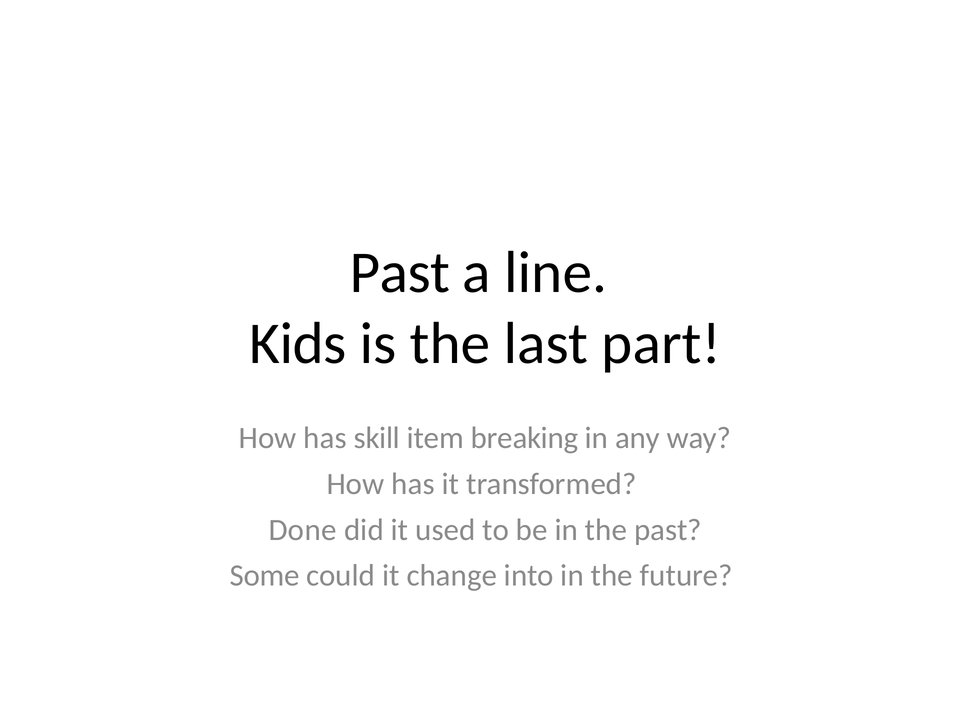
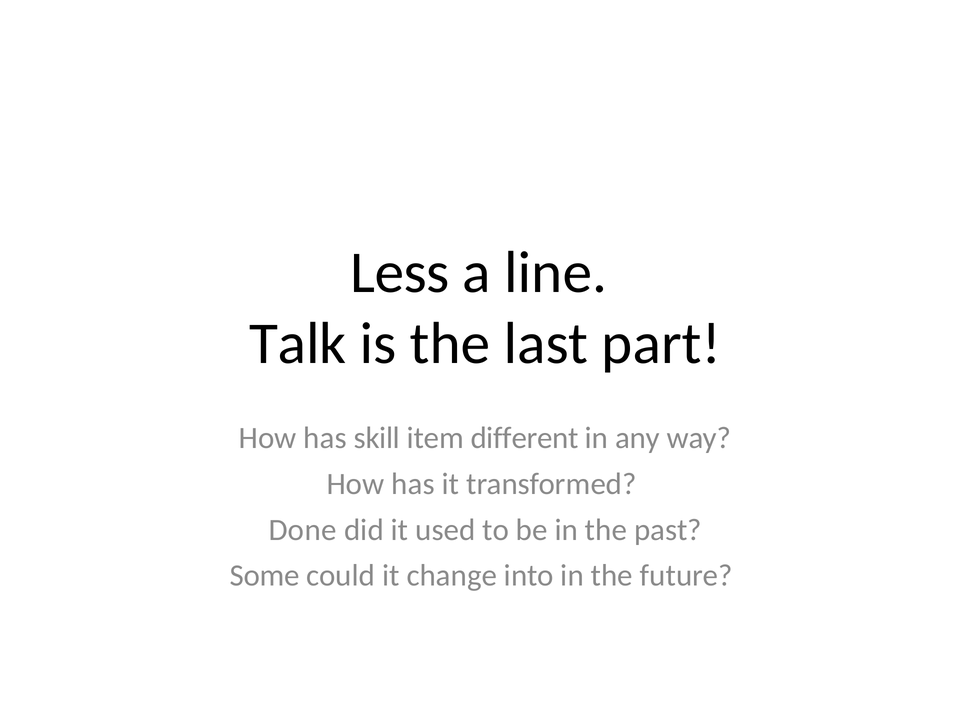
Past at (400, 273): Past -> Less
Kids: Kids -> Talk
breaking: breaking -> different
